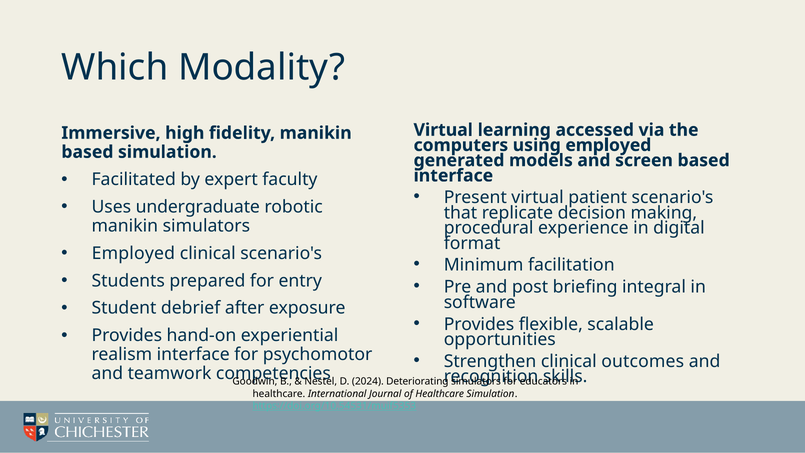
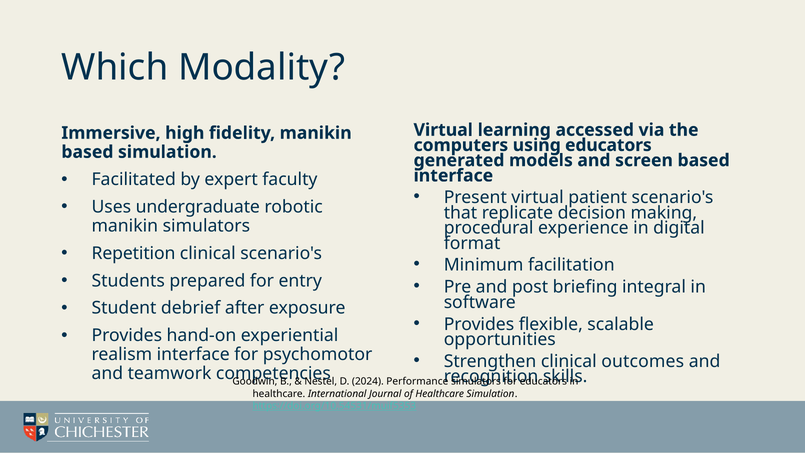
using employed: employed -> educators
Employed at (133, 253): Employed -> Repetition
Deteriorating: Deteriorating -> Performance
